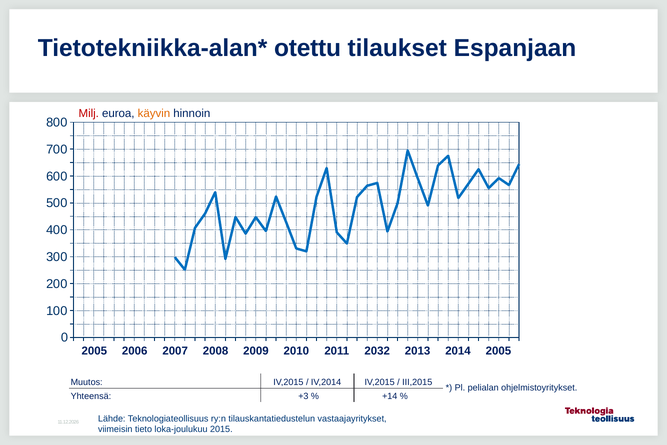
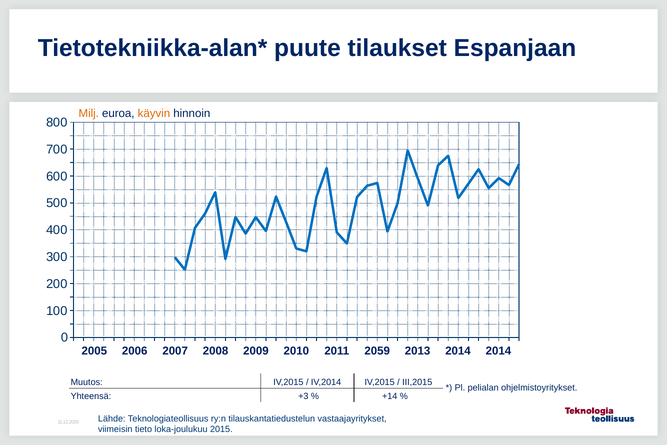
otettu: otettu -> puute
Milj colour: red -> orange
2032: 2032 -> 2059
2014 2005: 2005 -> 2014
